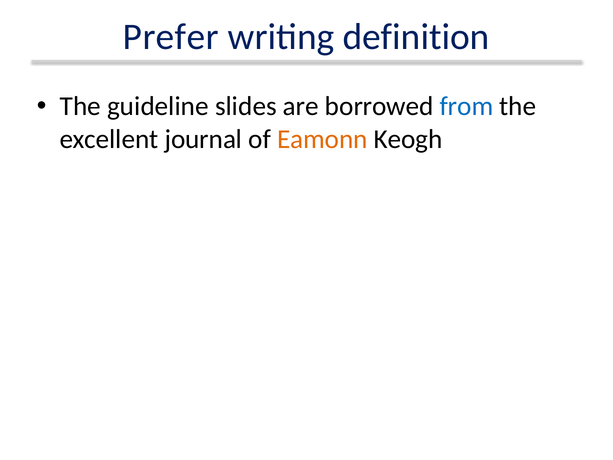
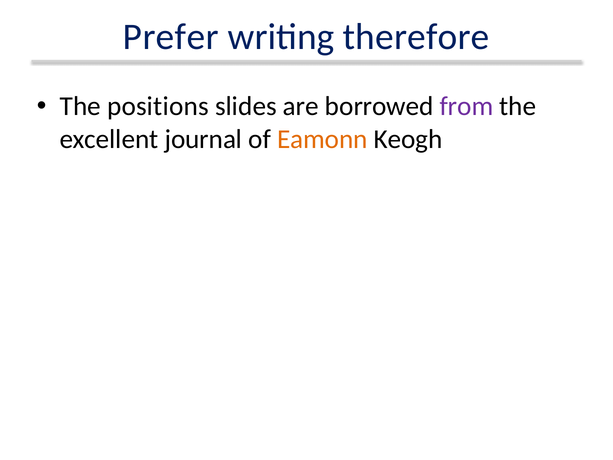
definition: definition -> therefore
guideline: guideline -> positions
from colour: blue -> purple
